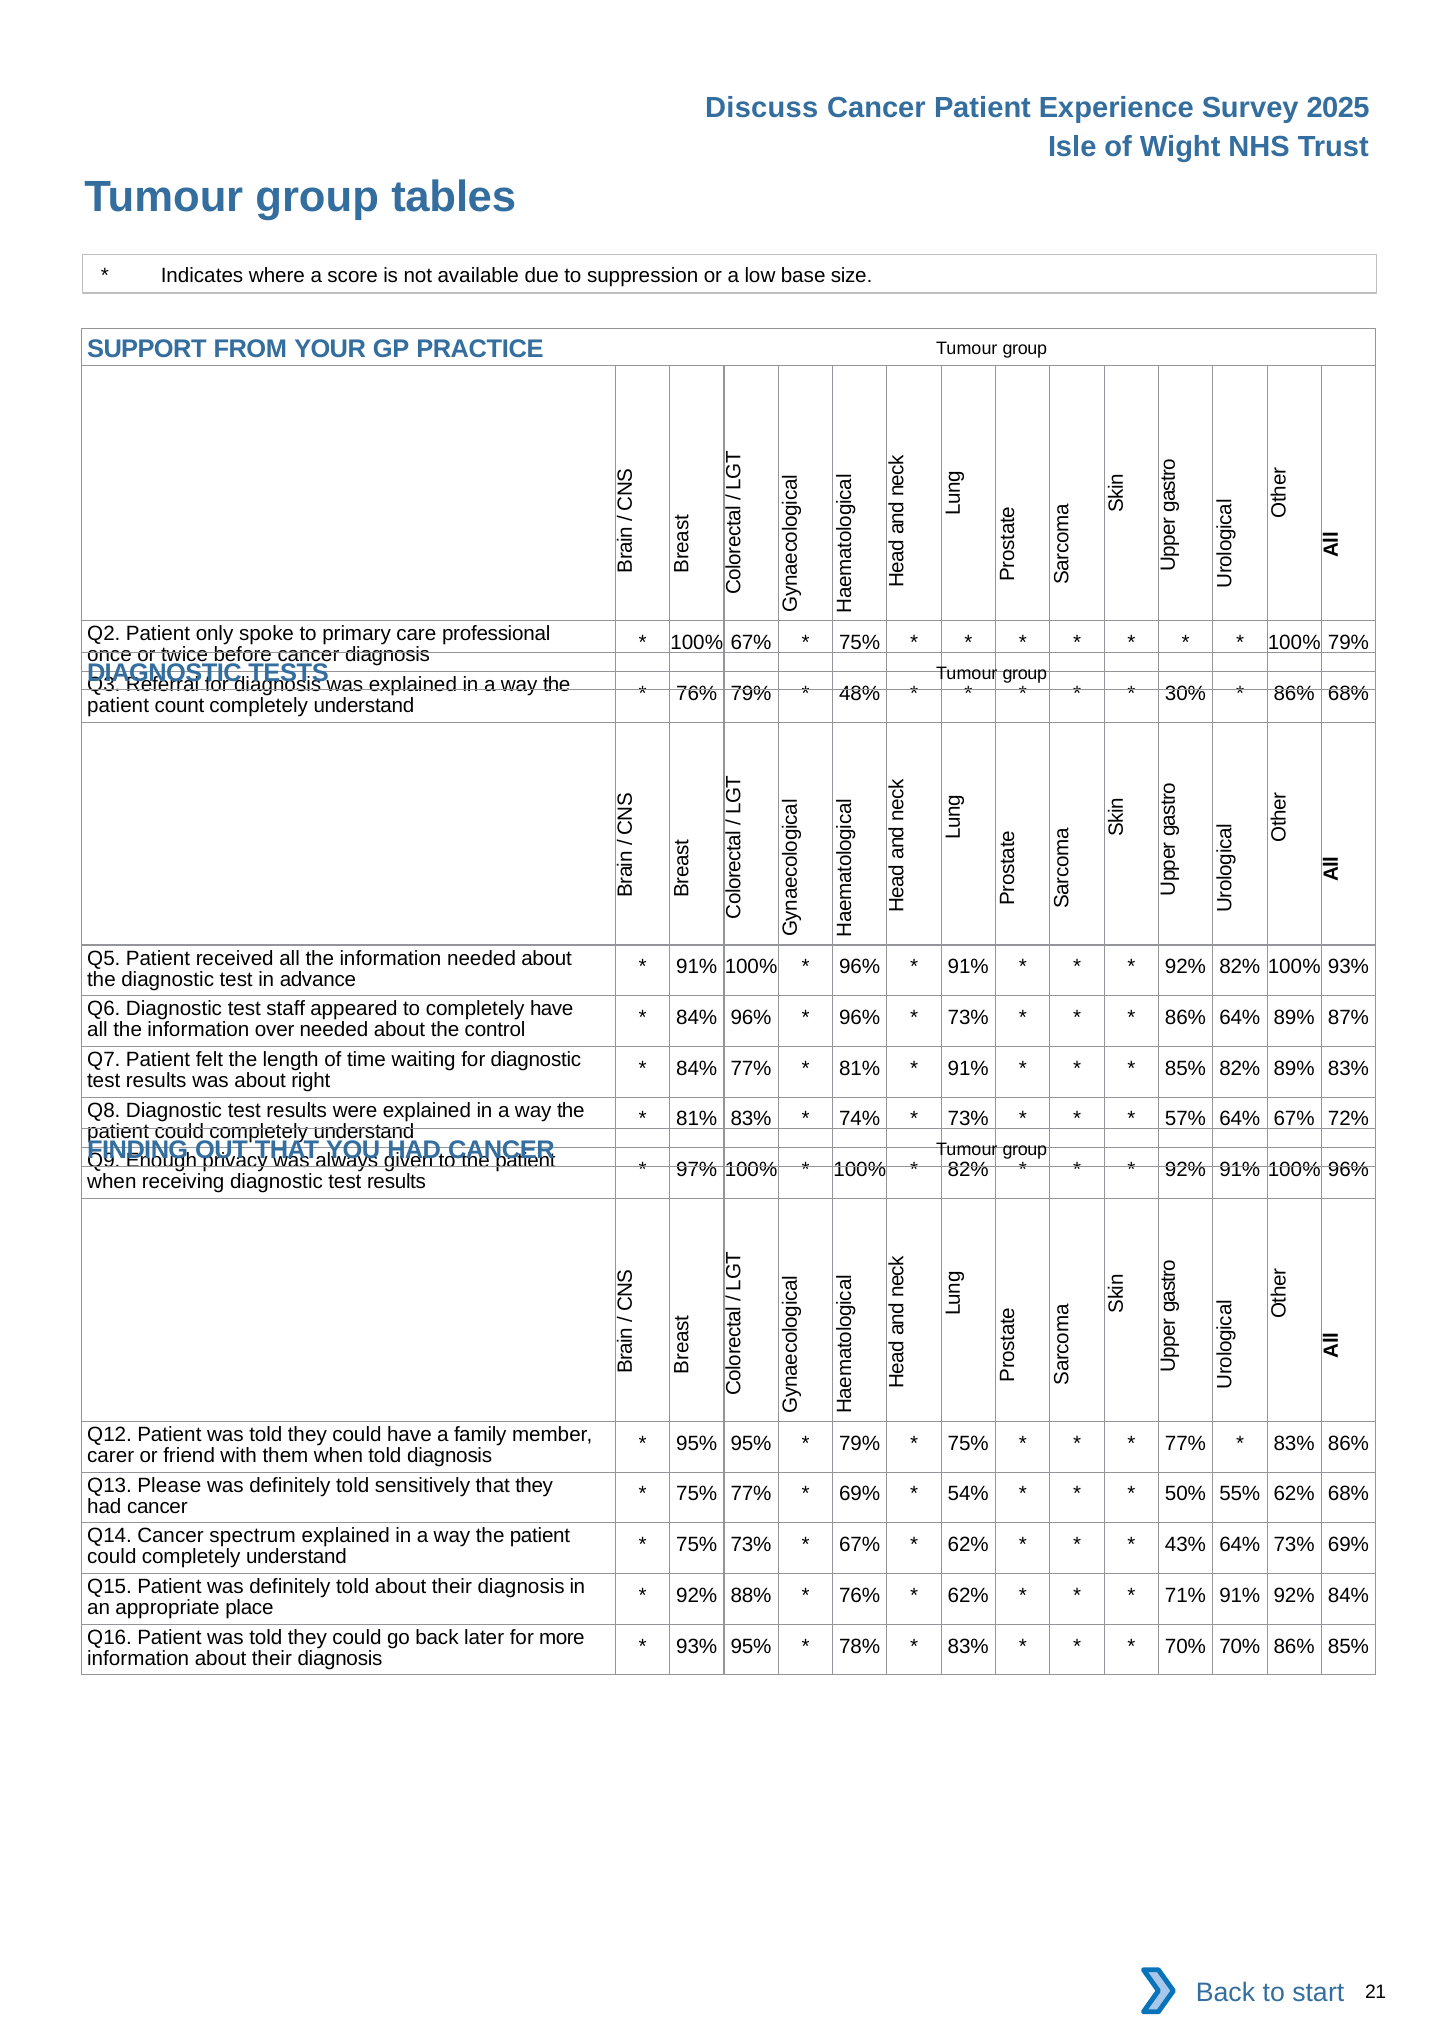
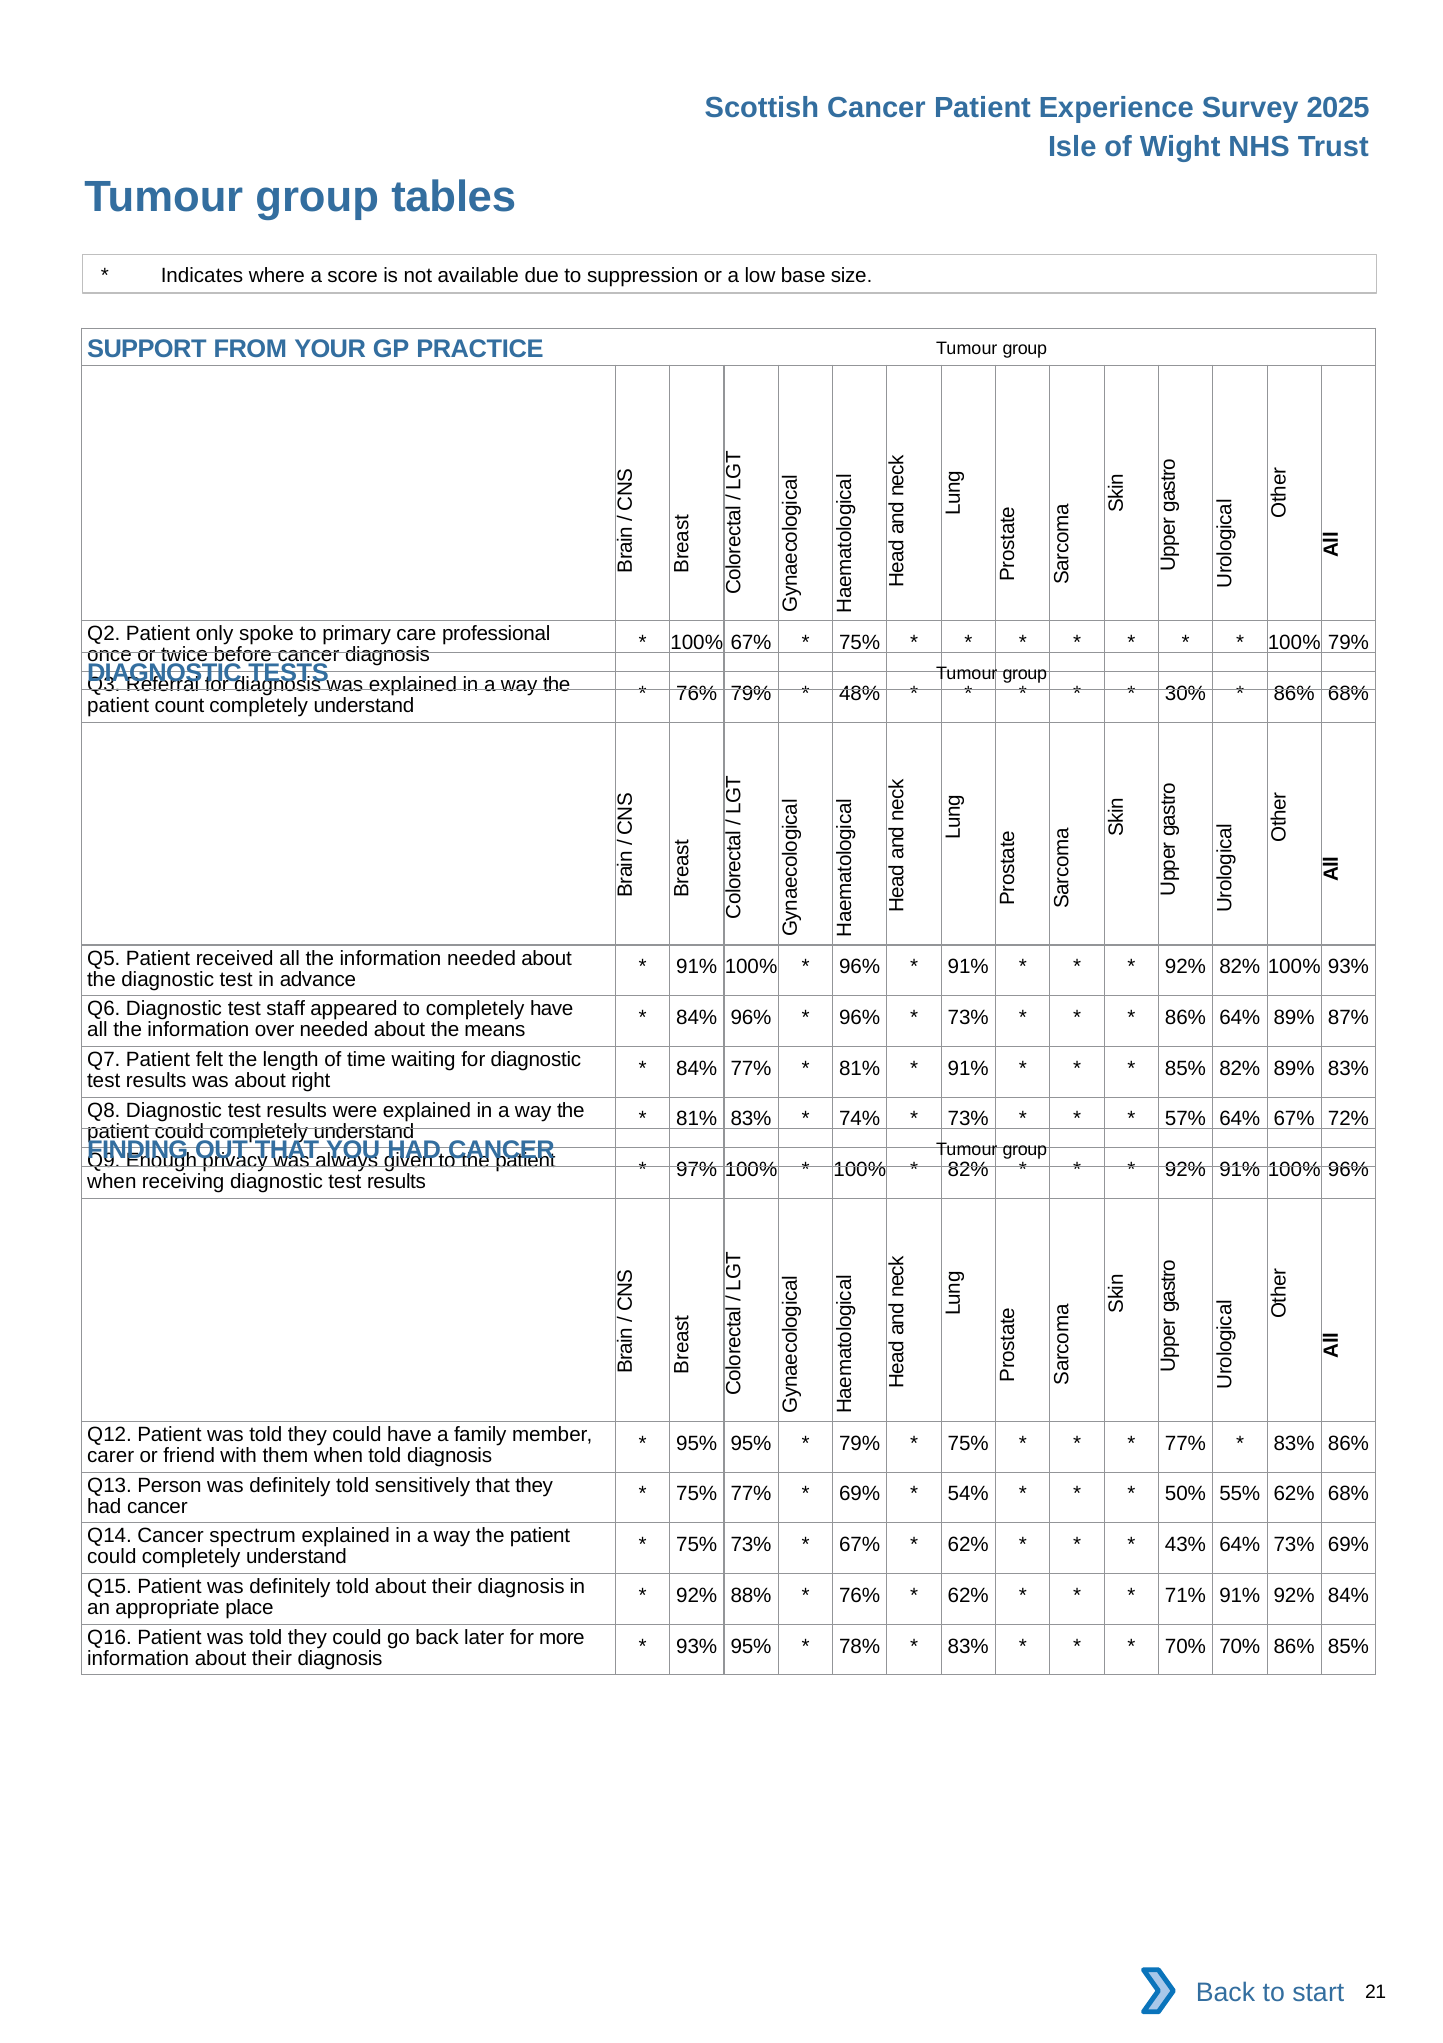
Discuss: Discuss -> Scottish
control: control -> means
Please: Please -> Person
